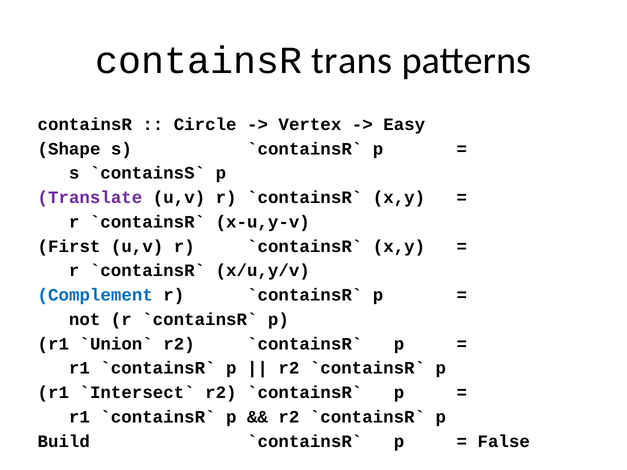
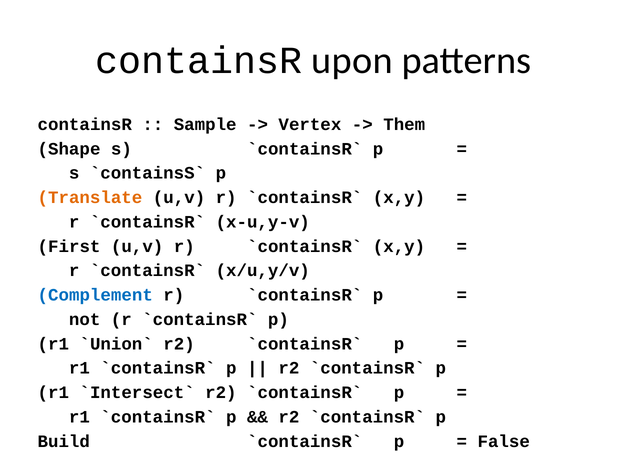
trans: trans -> upon
Circle: Circle -> Sample
Easy: Easy -> Them
Translate colour: purple -> orange
